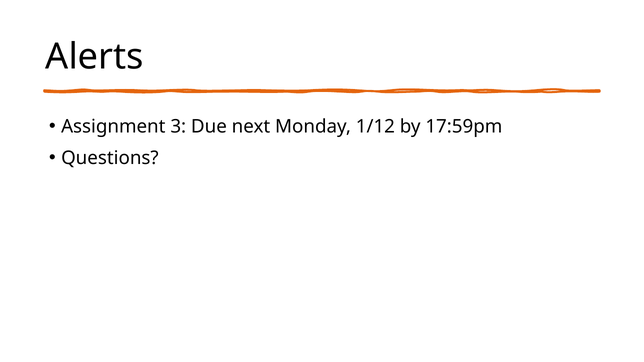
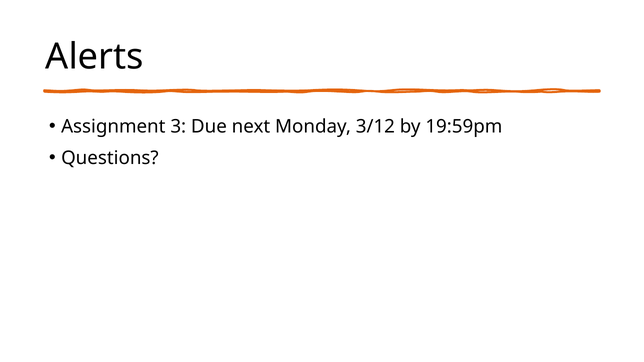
1/12: 1/12 -> 3/12
17:59pm: 17:59pm -> 19:59pm
